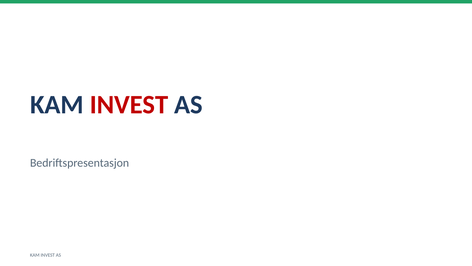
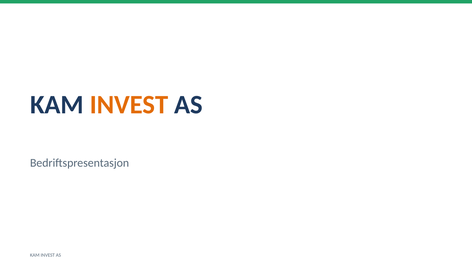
INVEST at (129, 105) colour: red -> orange
